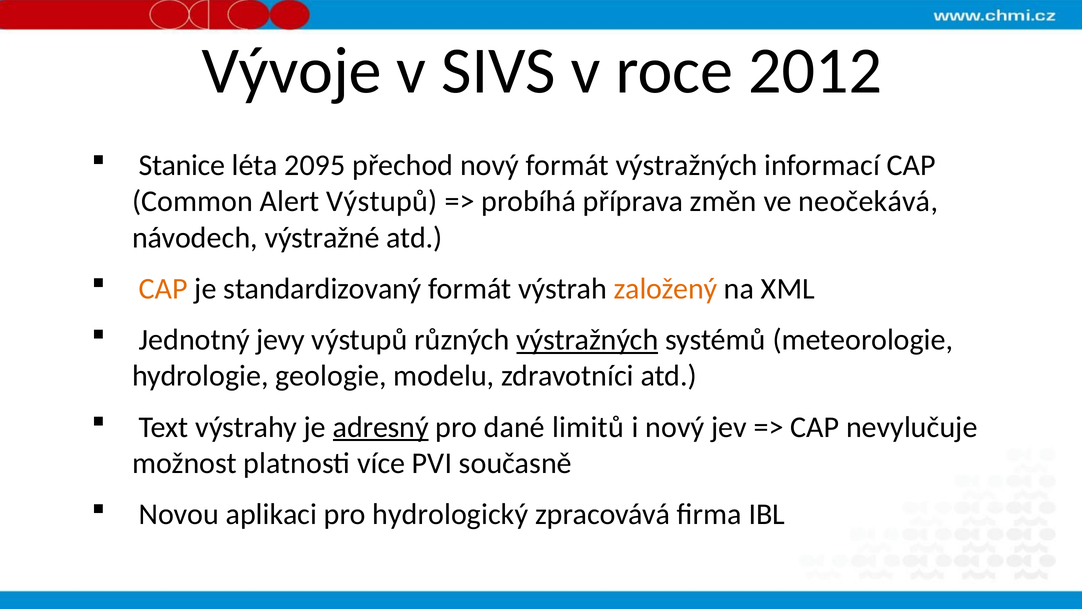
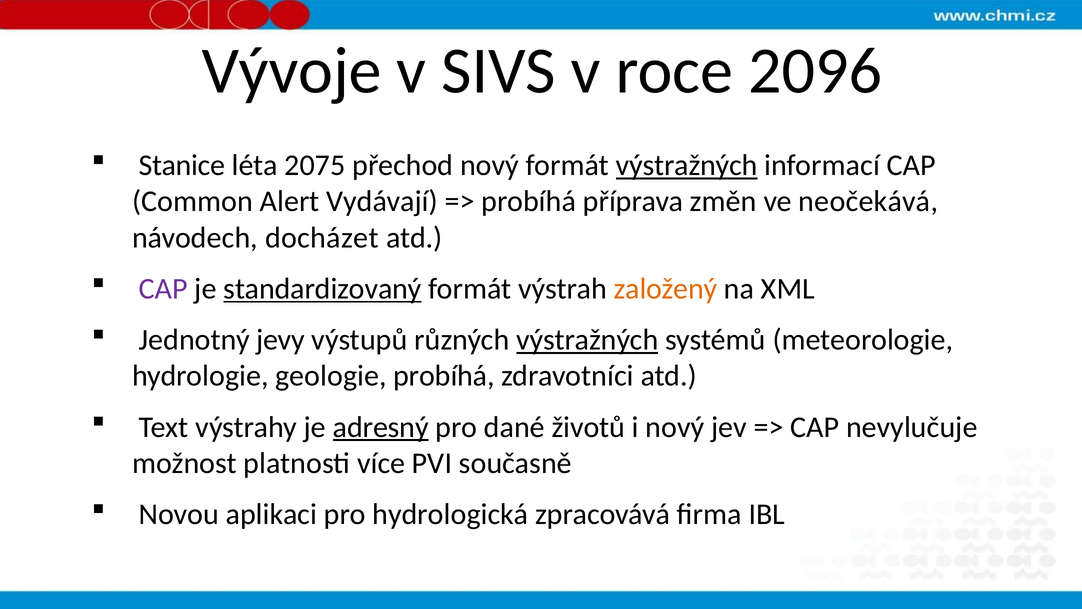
2012: 2012 -> 2096
2095: 2095 -> 2075
výstražných at (687, 165) underline: none -> present
Alert Výstupů: Výstupů -> Vydávají
výstražné: výstražné -> docházet
CAP at (163, 289) colour: orange -> purple
standardizovaný underline: none -> present
geologie modelu: modelu -> probíhá
limitů: limitů -> životů
hydrologický: hydrologický -> hydrologická
